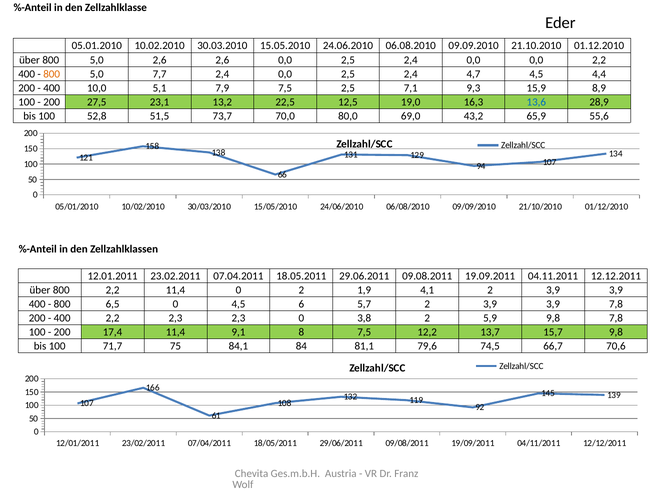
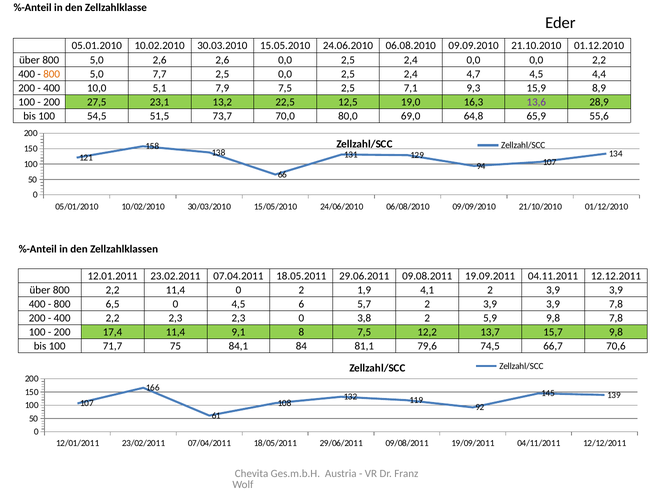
7,7 2,4: 2,4 -> 2,5
13,6 colour: blue -> purple
52,8: 52,8 -> 54,5
43,2: 43,2 -> 64,8
